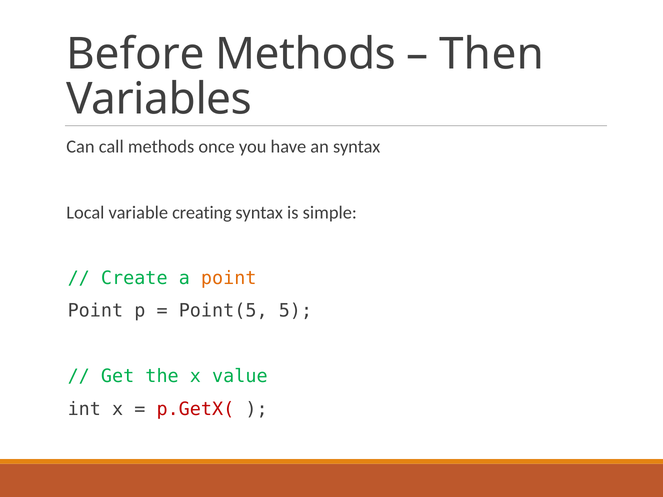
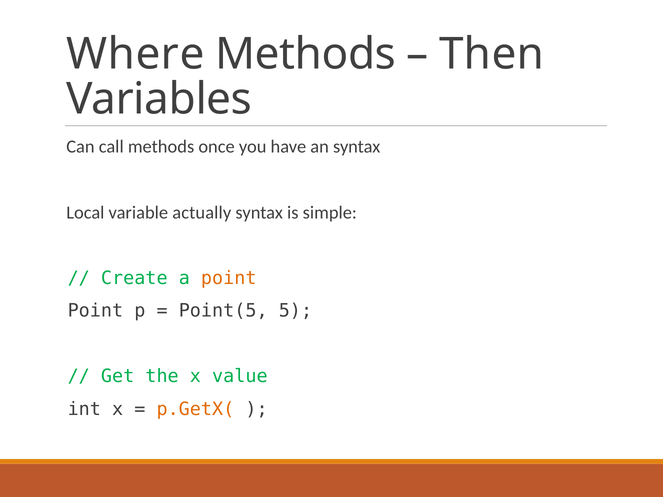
Before: Before -> Where
creating: creating -> actually
p.GetX( colour: red -> orange
